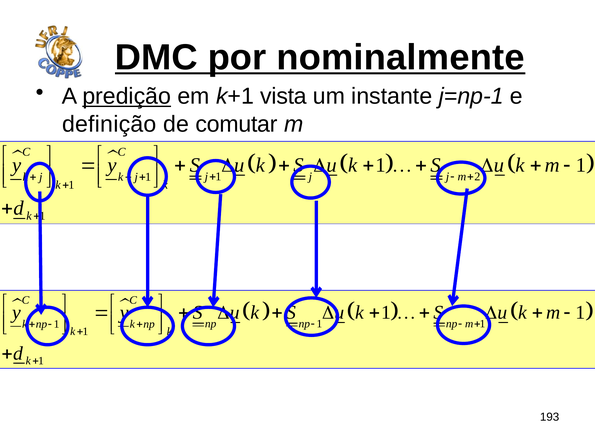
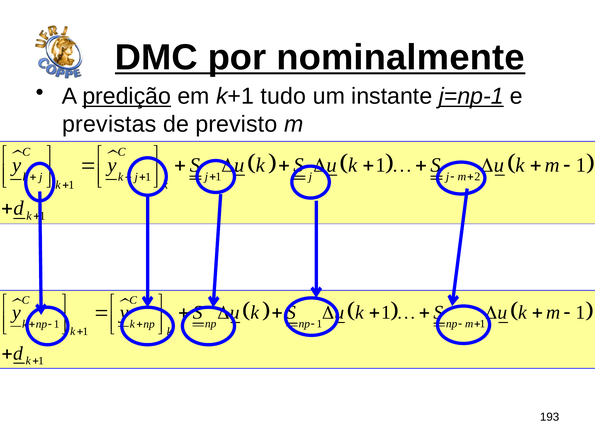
vista: vista -> tudo
j=np-1 underline: none -> present
definição: definição -> previstas
comutar: comutar -> previsto
